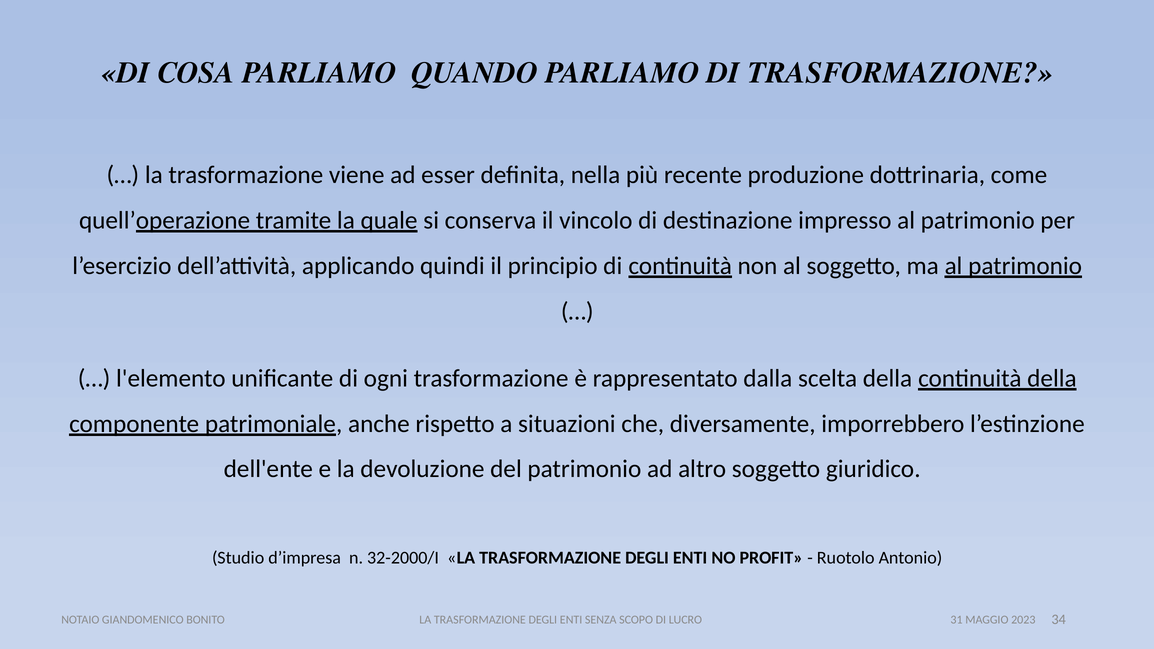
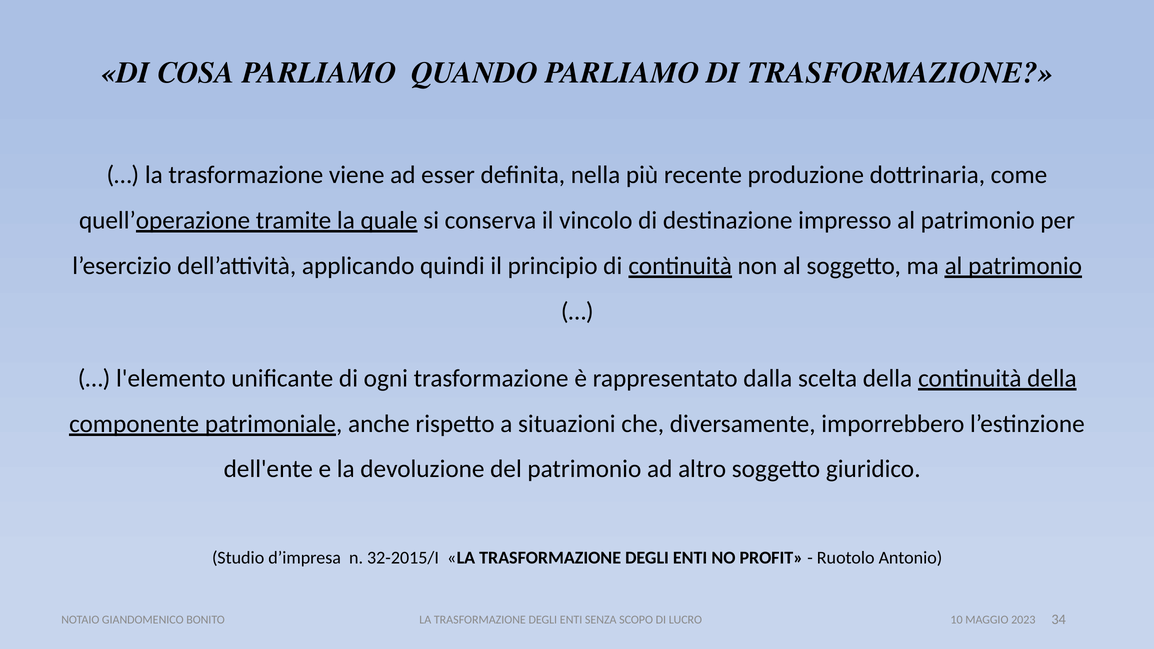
32-2000/I: 32-2000/I -> 32-2015/I
31: 31 -> 10
